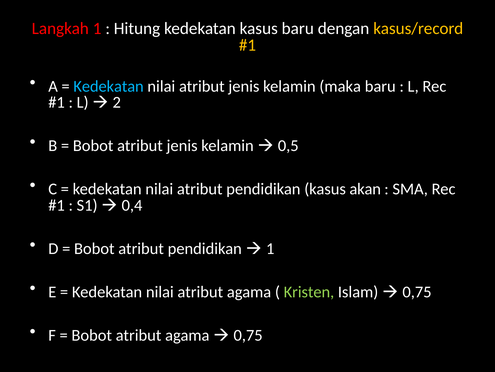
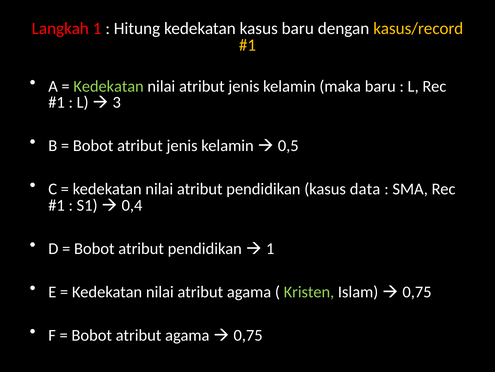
Kedekatan at (109, 86) colour: light blue -> light green
2: 2 -> 3
akan: akan -> data
